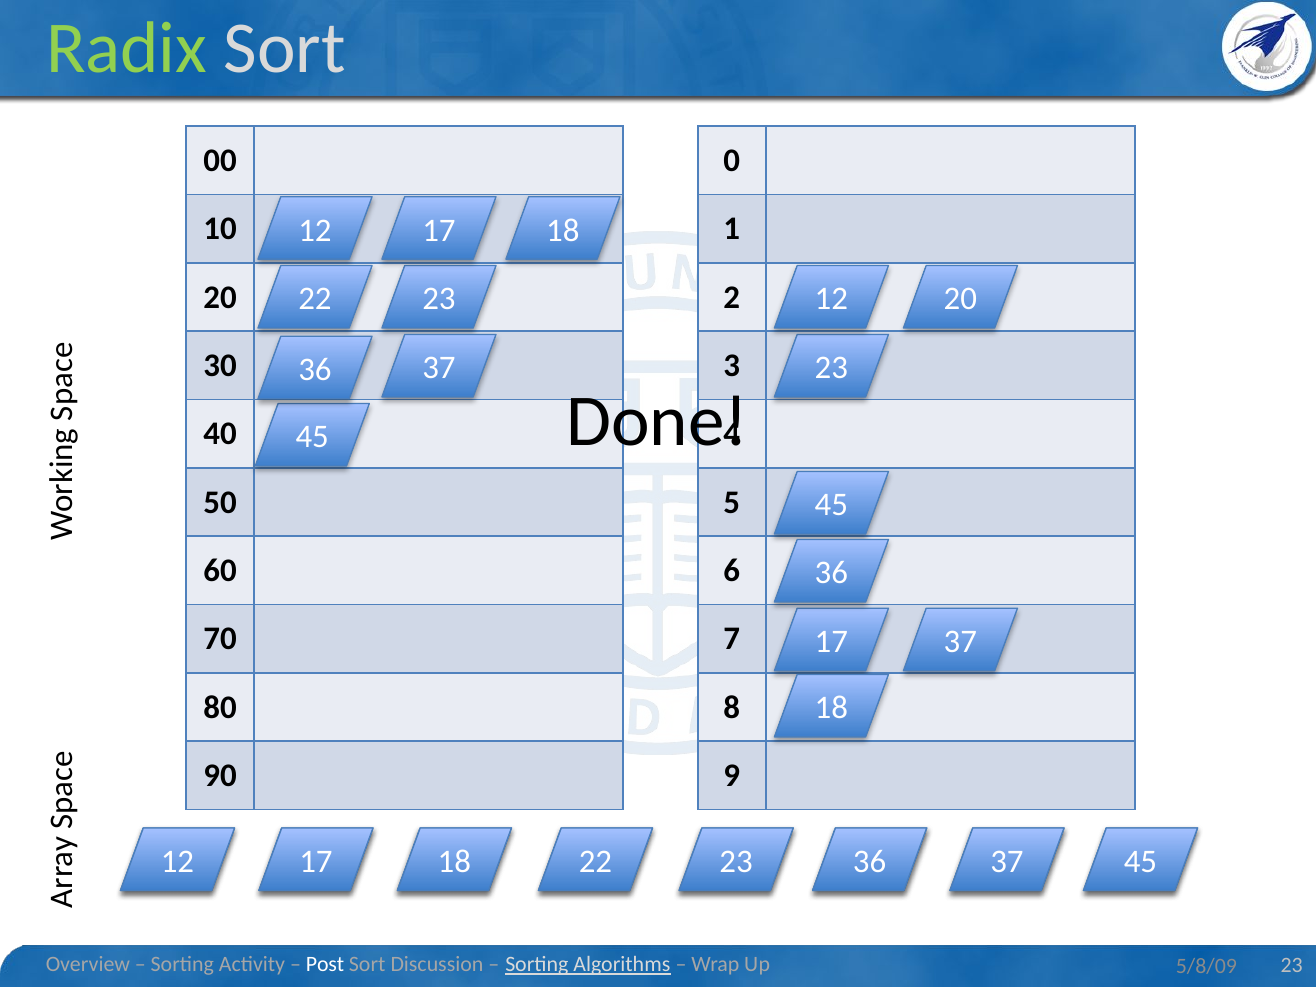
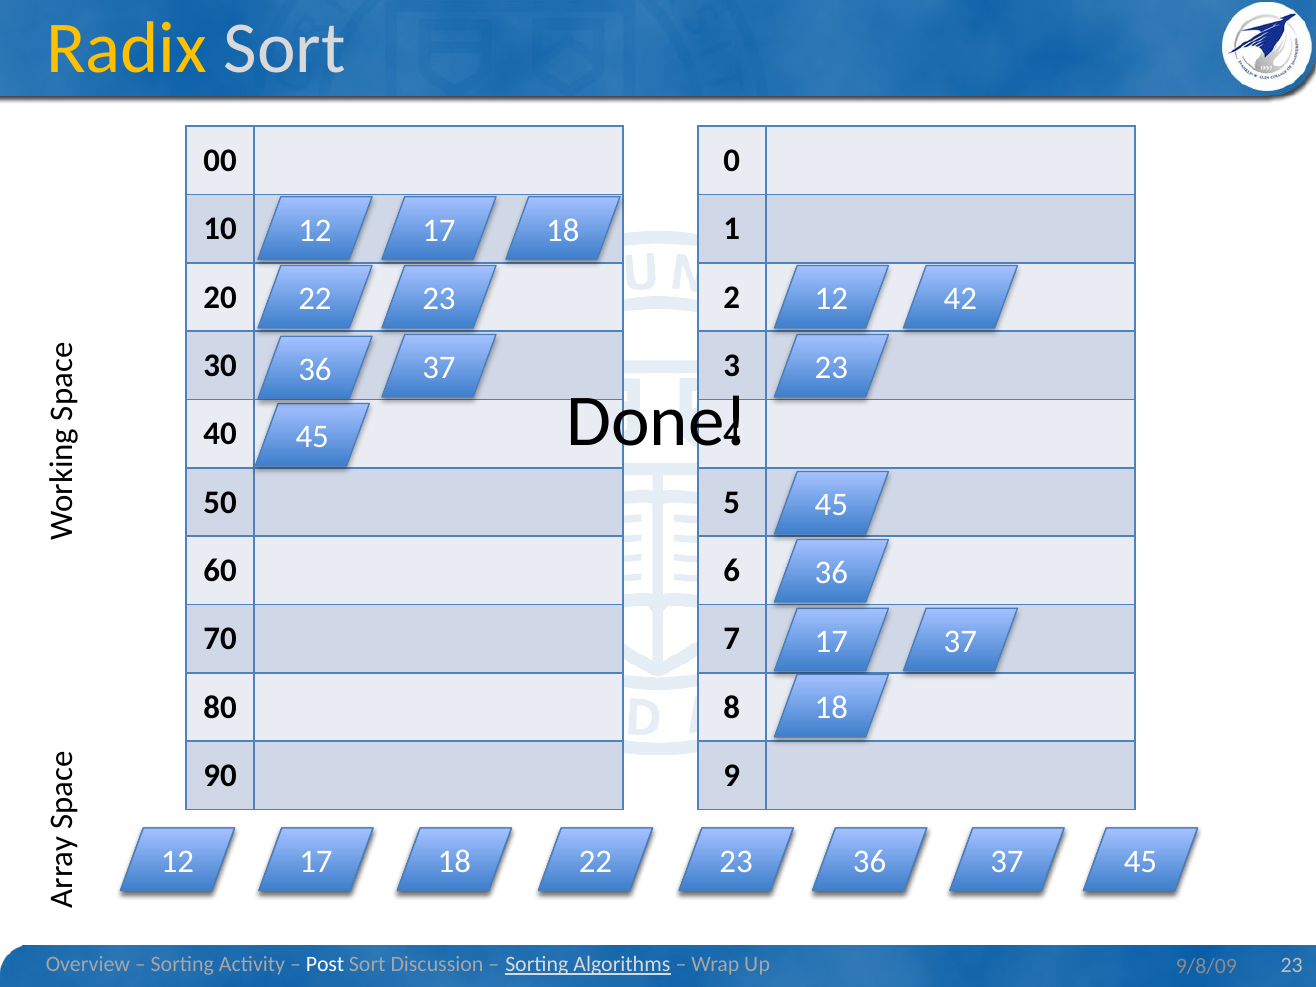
Radix colour: light green -> yellow
12 20: 20 -> 42
5/8/09: 5/8/09 -> 9/8/09
